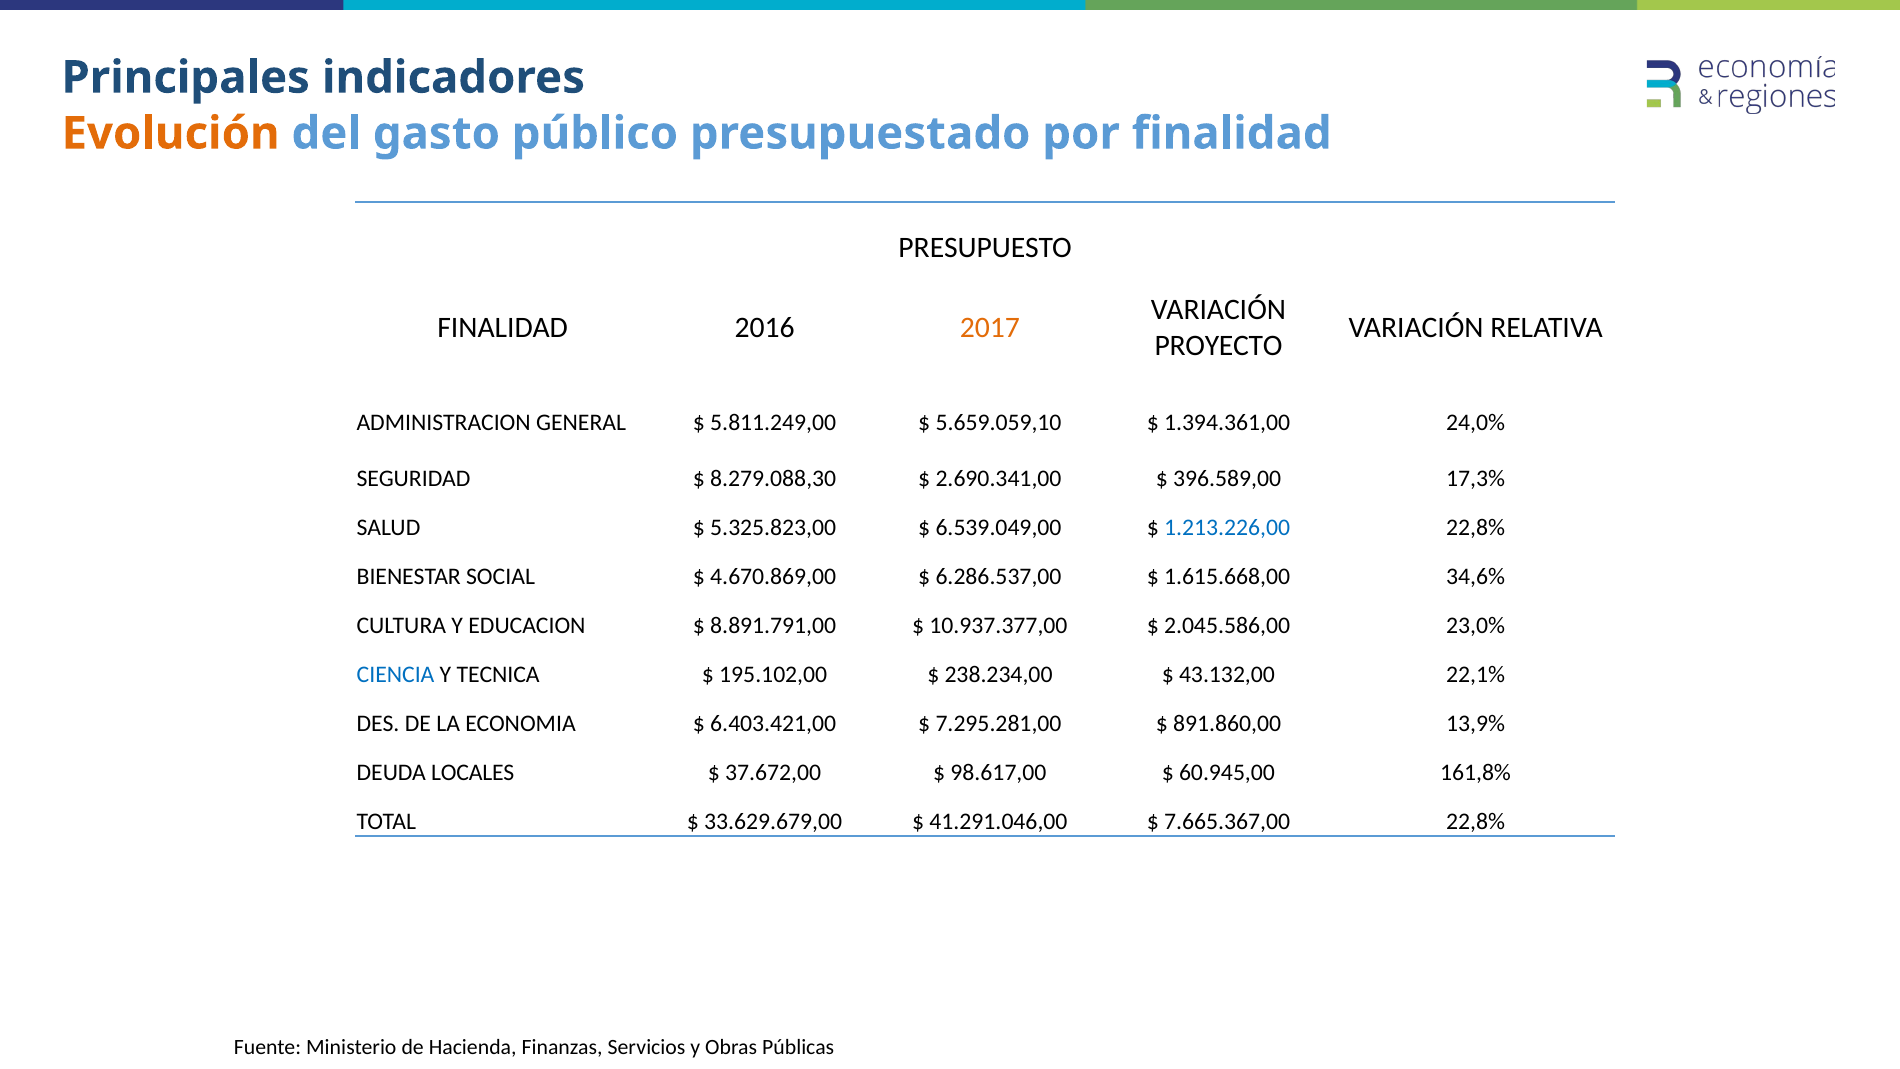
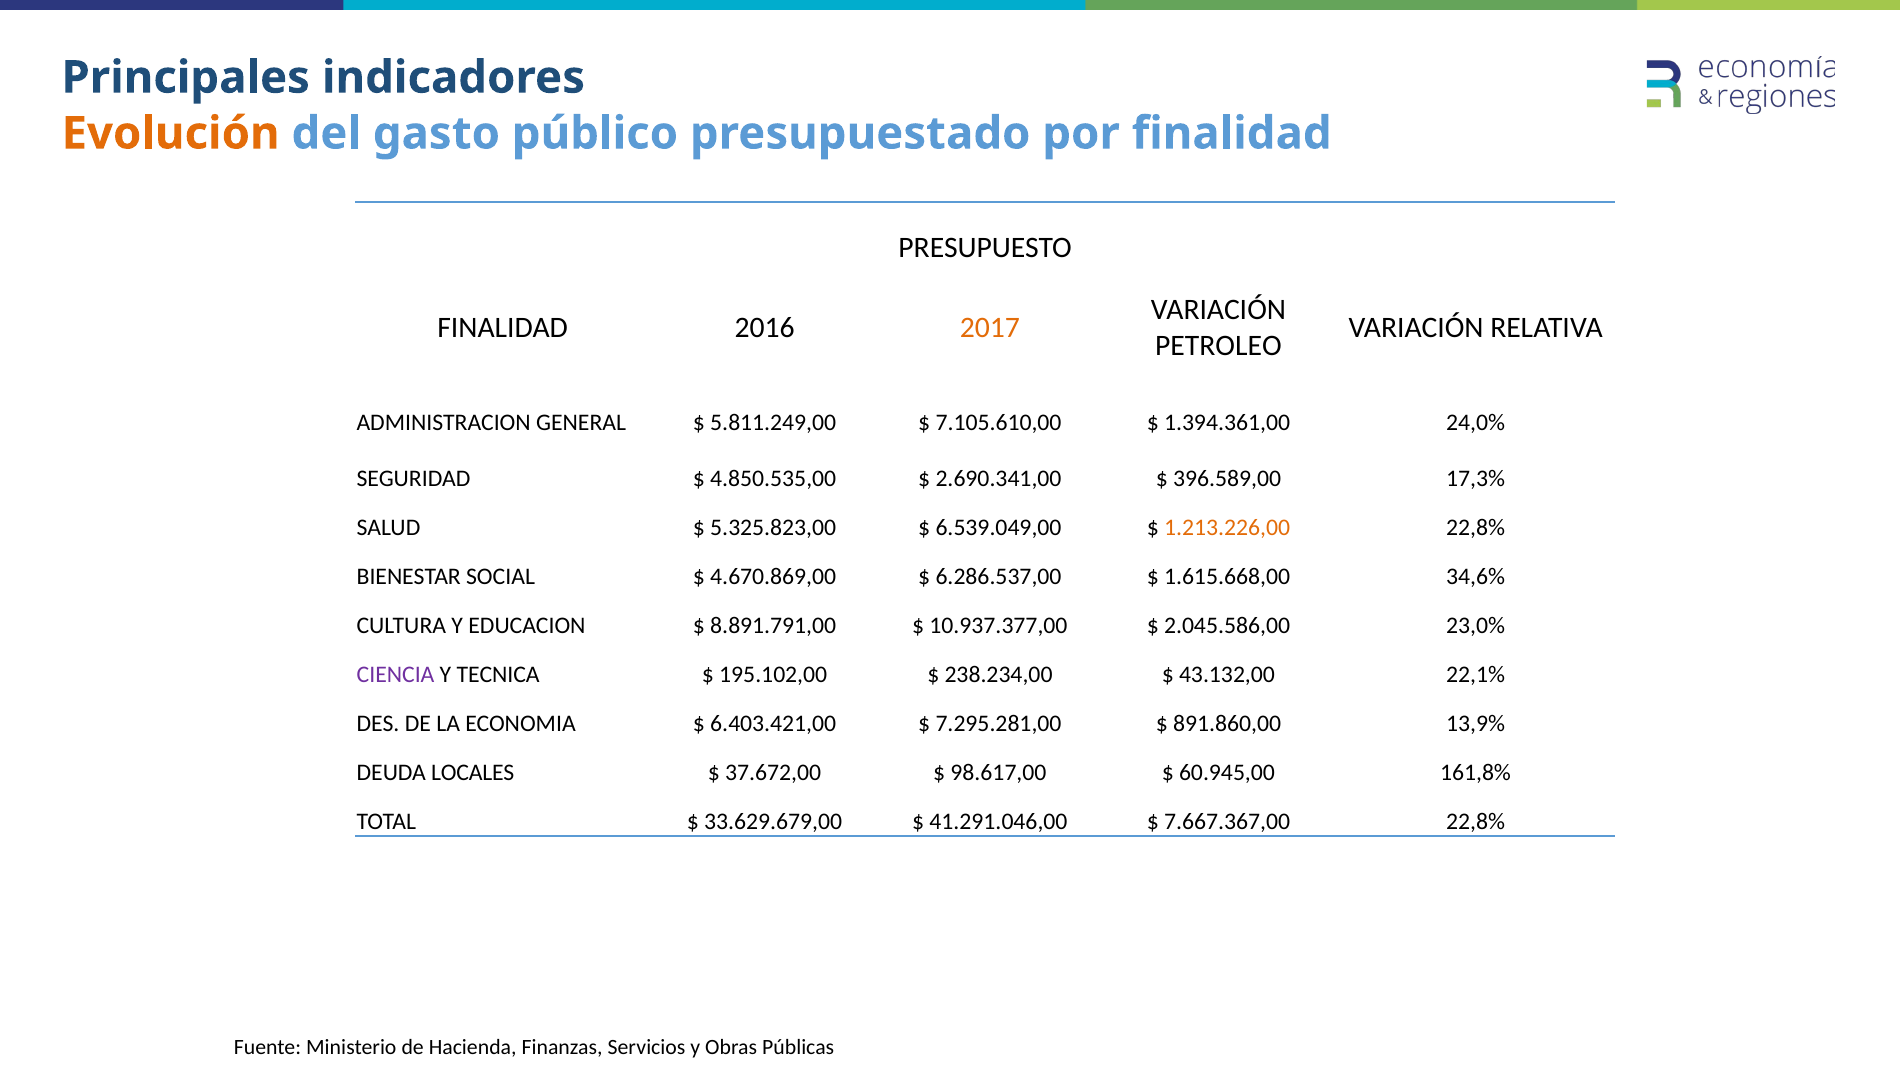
PROYECTO: PROYECTO -> PETROLEO
5.659.059,10: 5.659.059,10 -> 7.105.610,00
8.279.088,30: 8.279.088,30 -> 4.850.535,00
1.213.226,00 colour: blue -> orange
CIENCIA colour: blue -> purple
7.665.367,00: 7.665.367,00 -> 7.667.367,00
